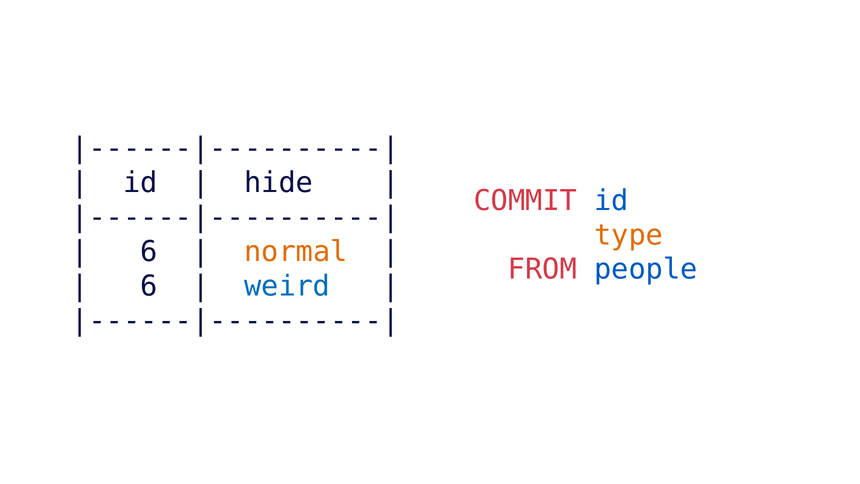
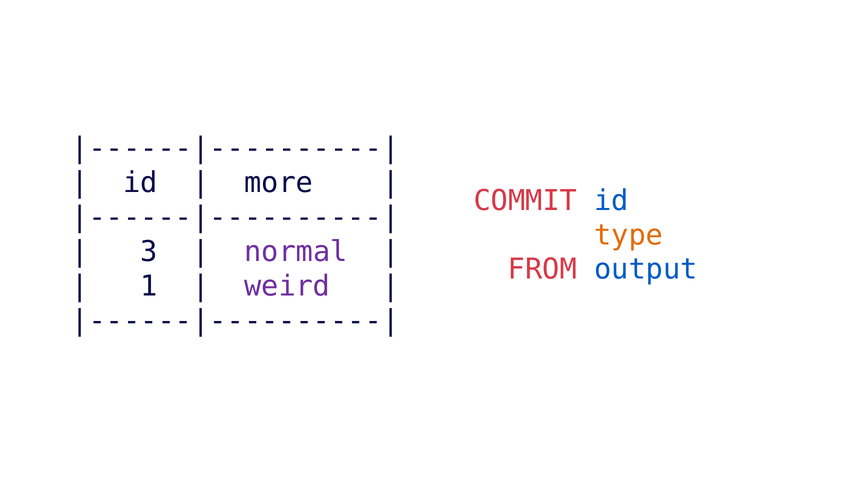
hide: hide -> more
6 at (149, 252): 6 -> 3
normal colour: orange -> purple
people: people -> output
6 at (149, 286): 6 -> 1
weird colour: blue -> purple
